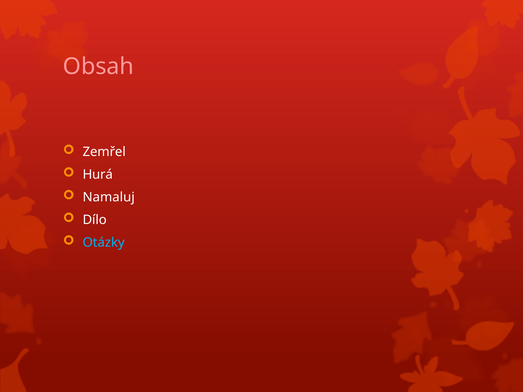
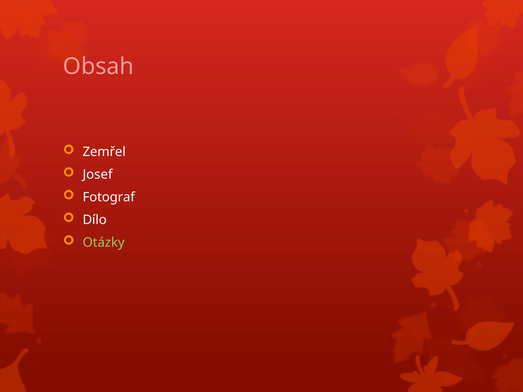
Hurá: Hurá -> Josef
Namaluj: Namaluj -> Fotograf
Otázky colour: light blue -> light green
